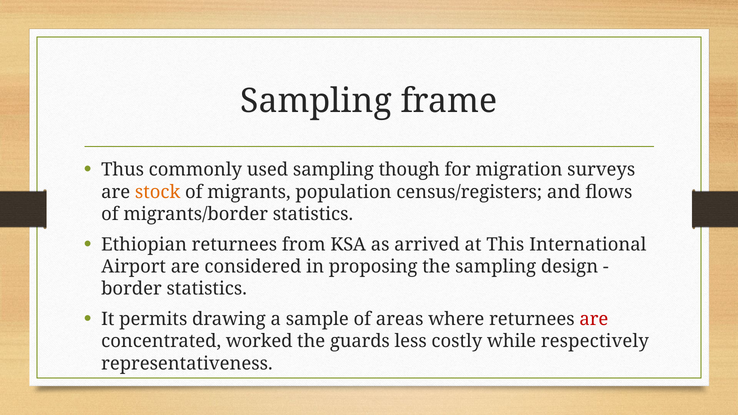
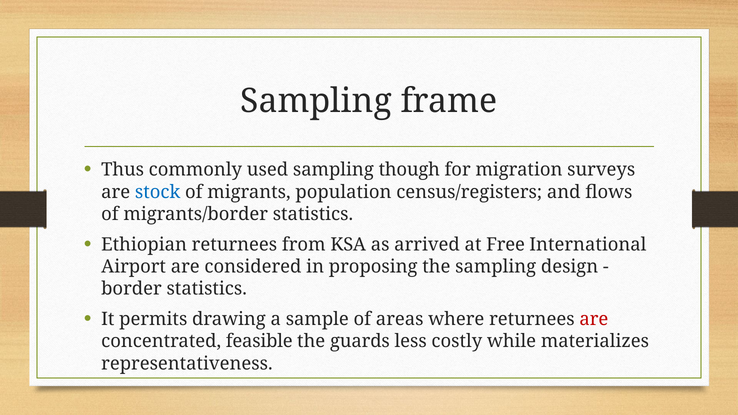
stock colour: orange -> blue
This: This -> Free
worked: worked -> feasible
respectively: respectively -> materializes
